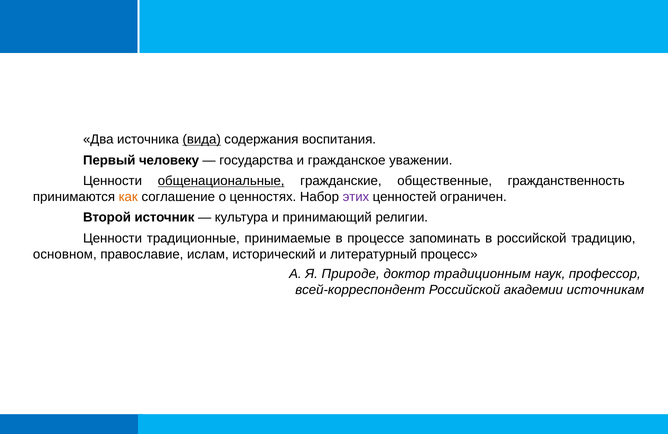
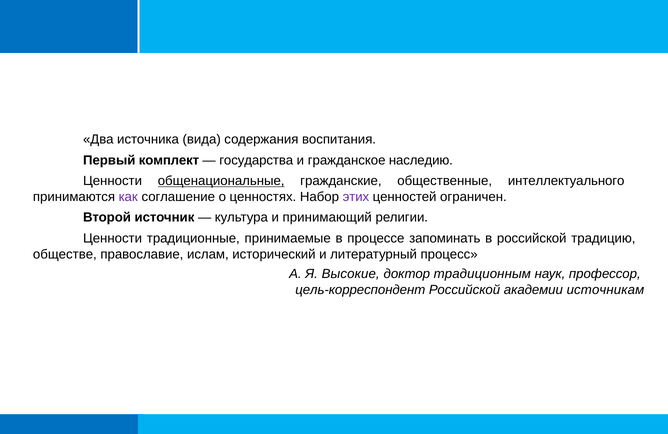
вида underline: present -> none
человеку: человеку -> комплект
уважении: уважении -> наследию
гражданственность: гражданственность -> интеллектуального
как colour: orange -> purple
основном: основном -> обществе
Природе: Природе -> Высокие
всей-корреспондент: всей-корреспондент -> цель-корреспондент
